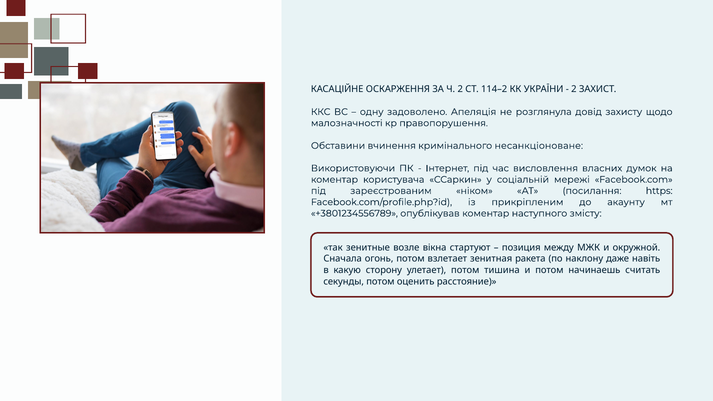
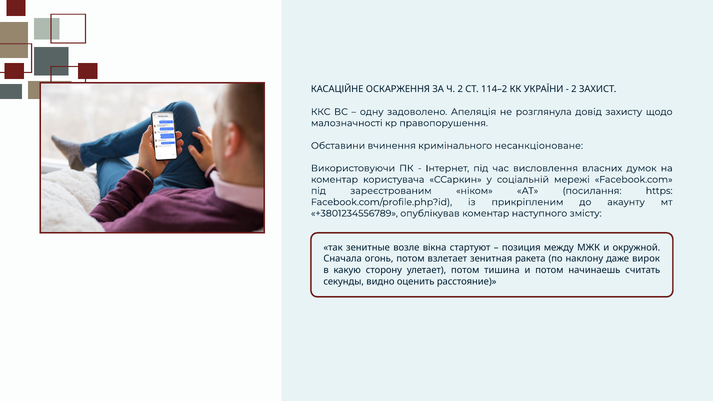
навіть: навіть -> вирок
секунды потом: потом -> видно
